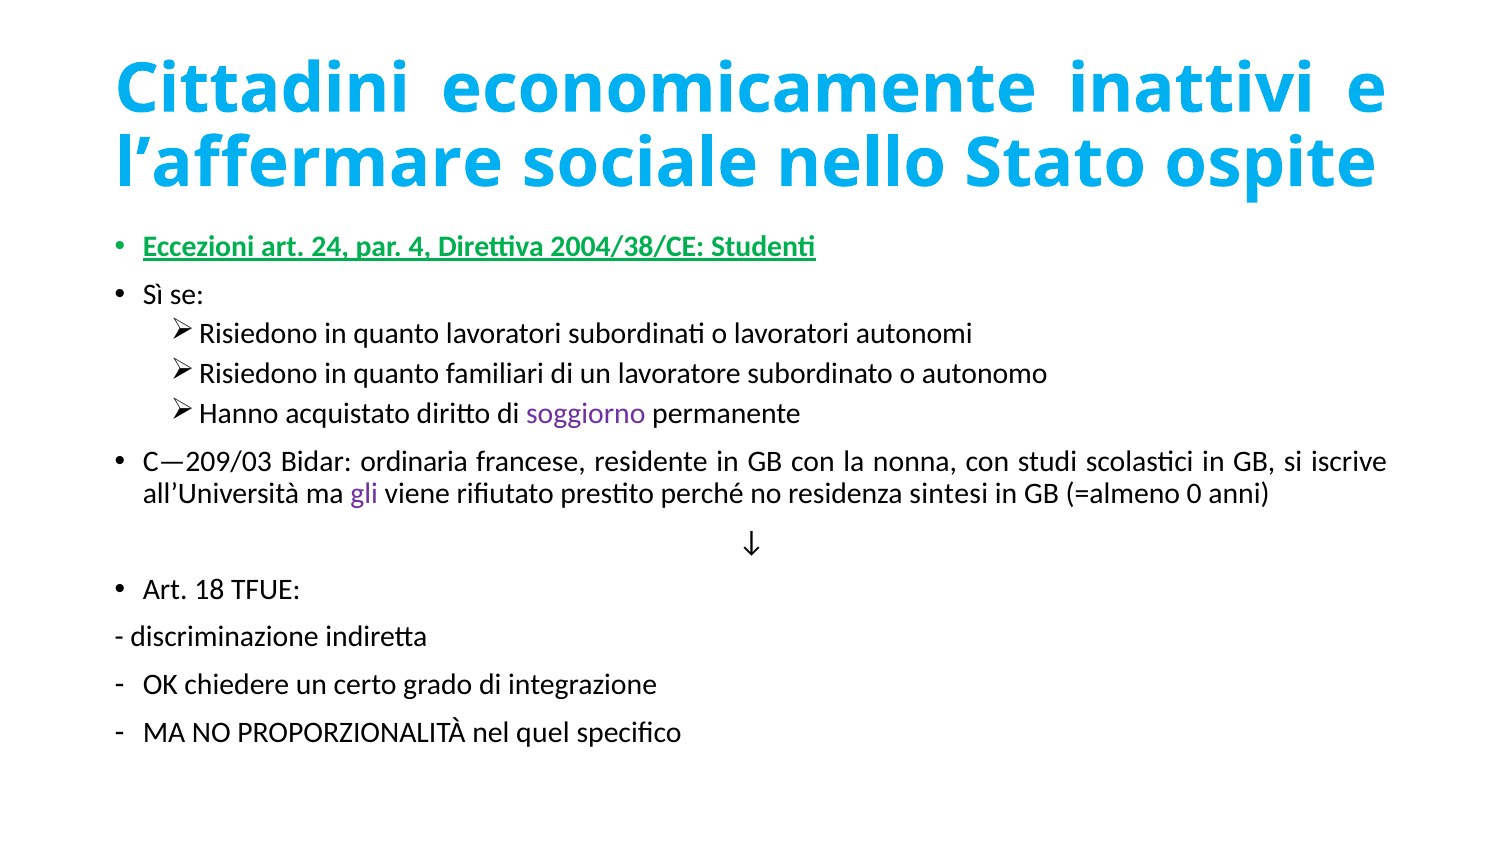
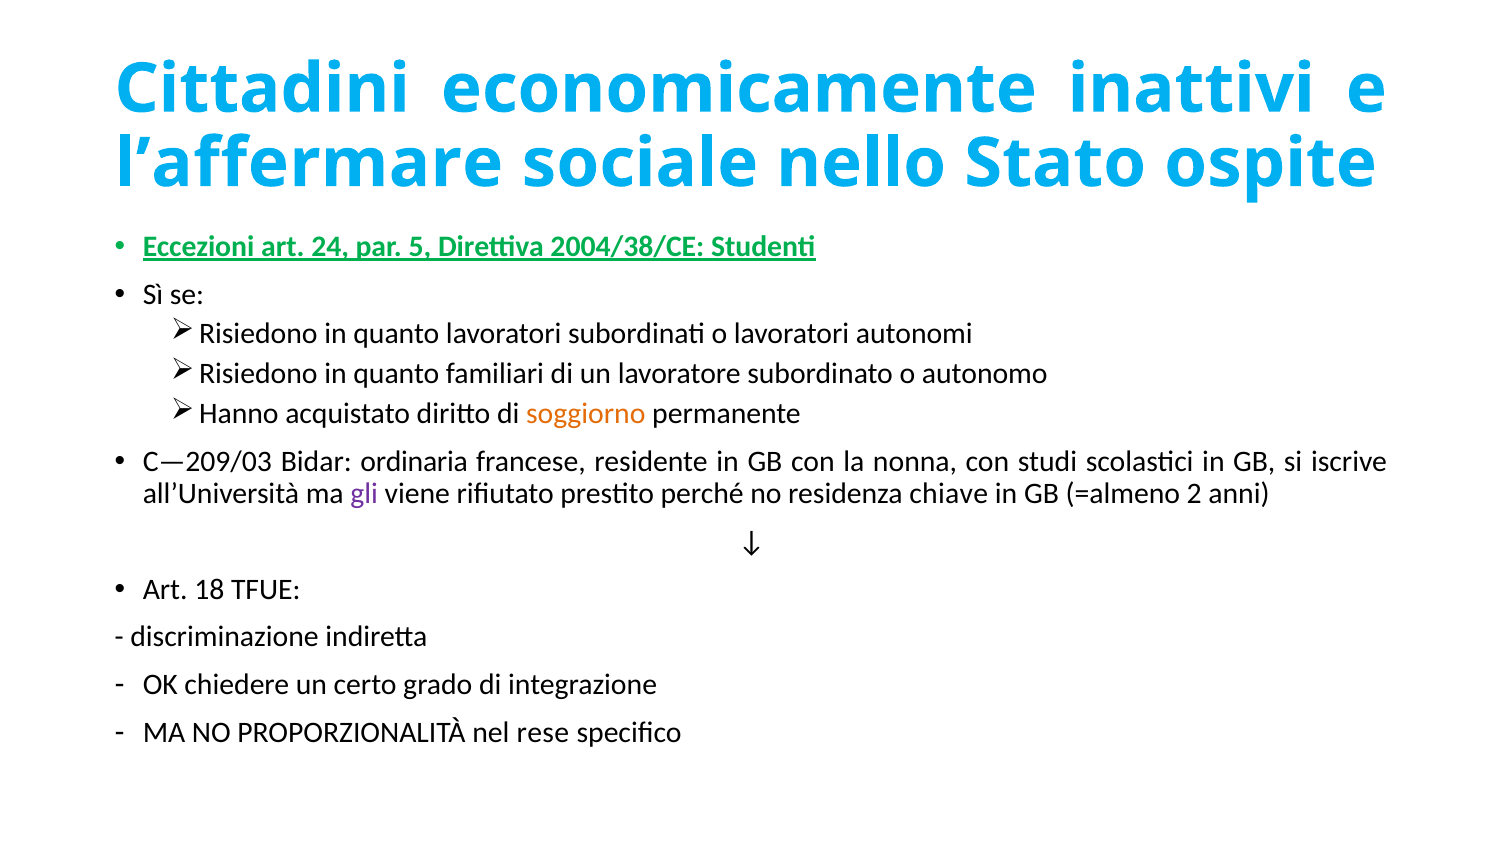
4: 4 -> 5
soggiorno colour: purple -> orange
sintesi: sintesi -> chiave
0: 0 -> 2
quel: quel -> rese
